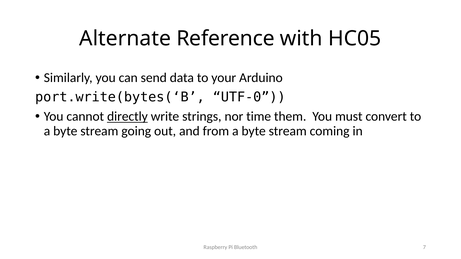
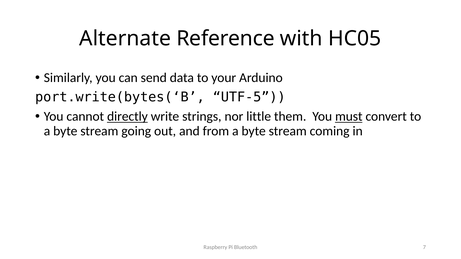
UTF-0: UTF-0 -> UTF-5
time: time -> little
must underline: none -> present
